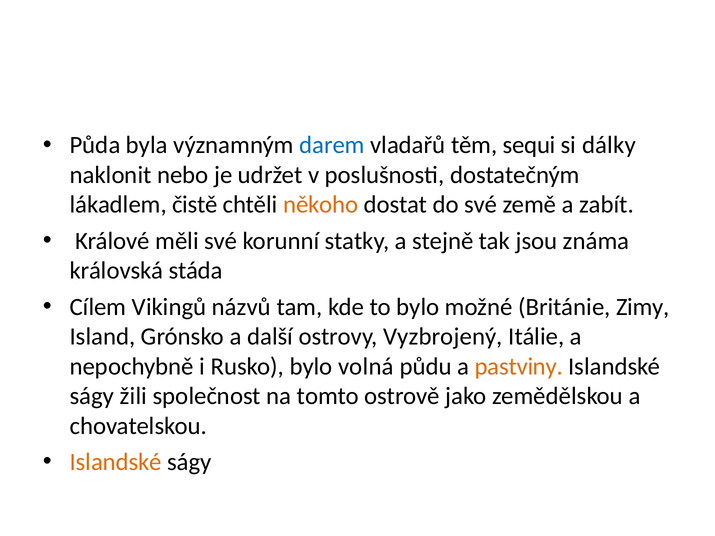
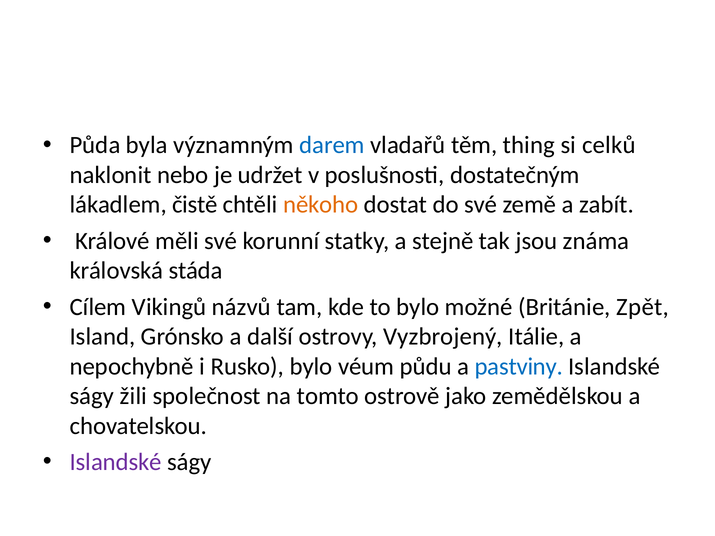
sequi: sequi -> thing
dálky: dálky -> celků
Zimy: Zimy -> Zpět
volná: volná -> véum
pastviny colour: orange -> blue
Islandské at (116, 462) colour: orange -> purple
